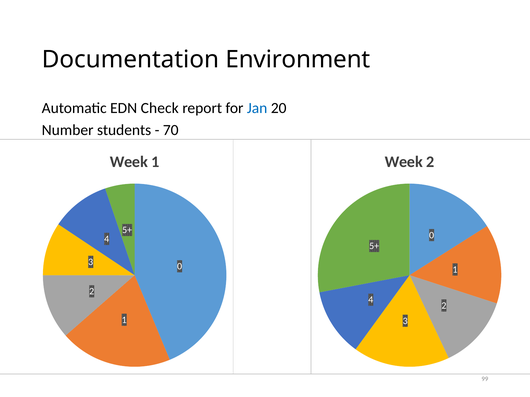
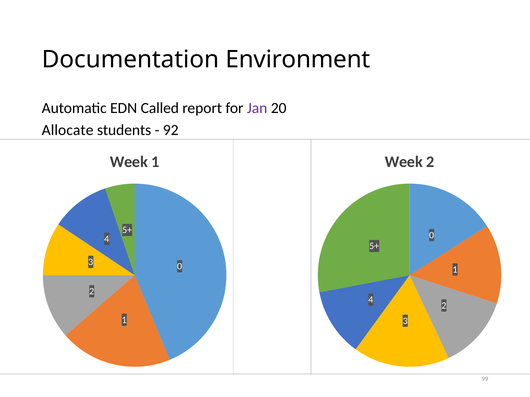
Check: Check -> Called
Jan colour: blue -> purple
Number: Number -> Allocate
70: 70 -> 92
